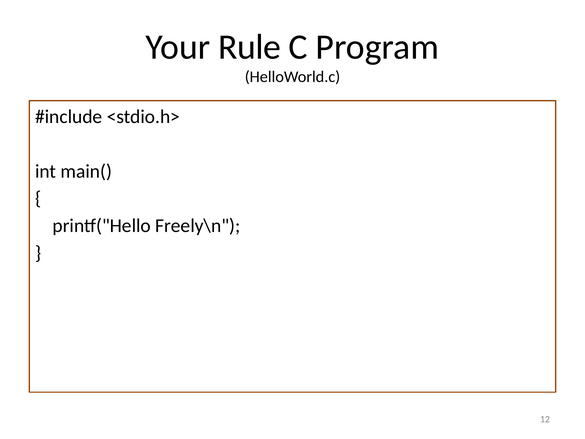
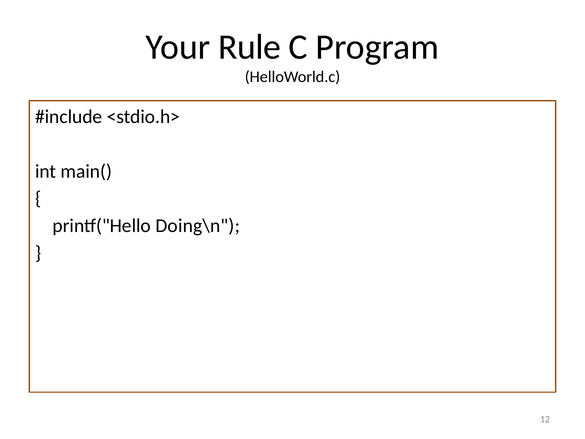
Freely\n: Freely\n -> Doing\n
